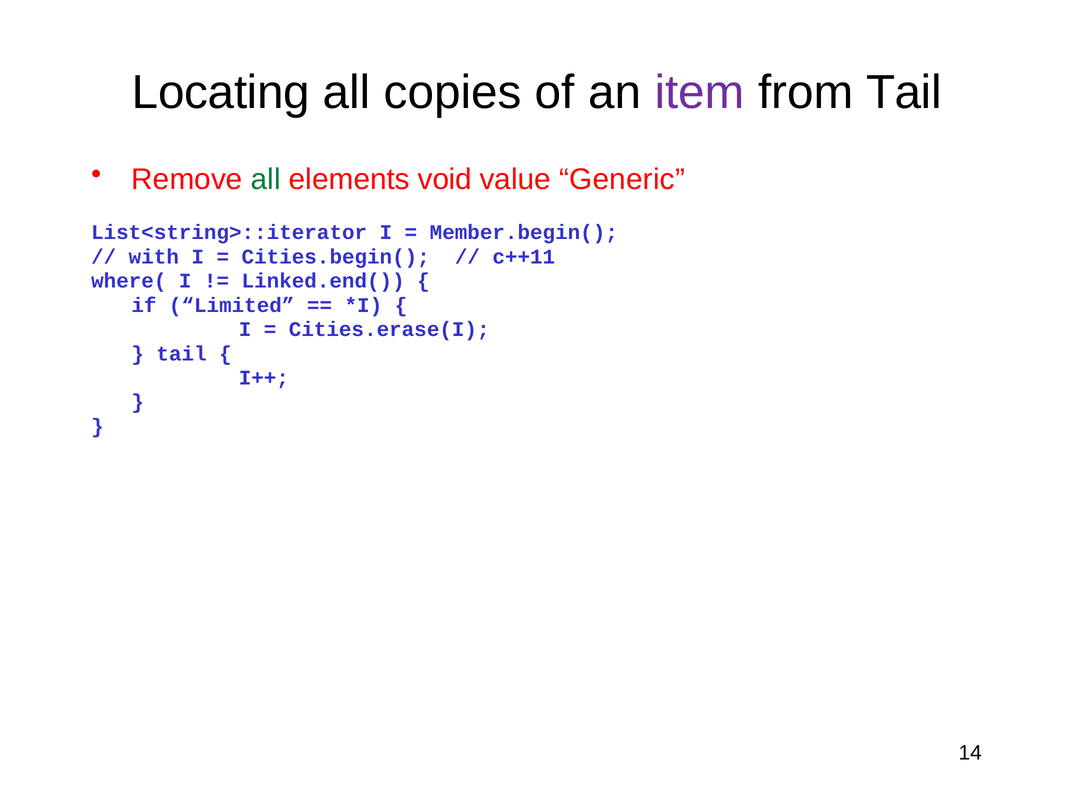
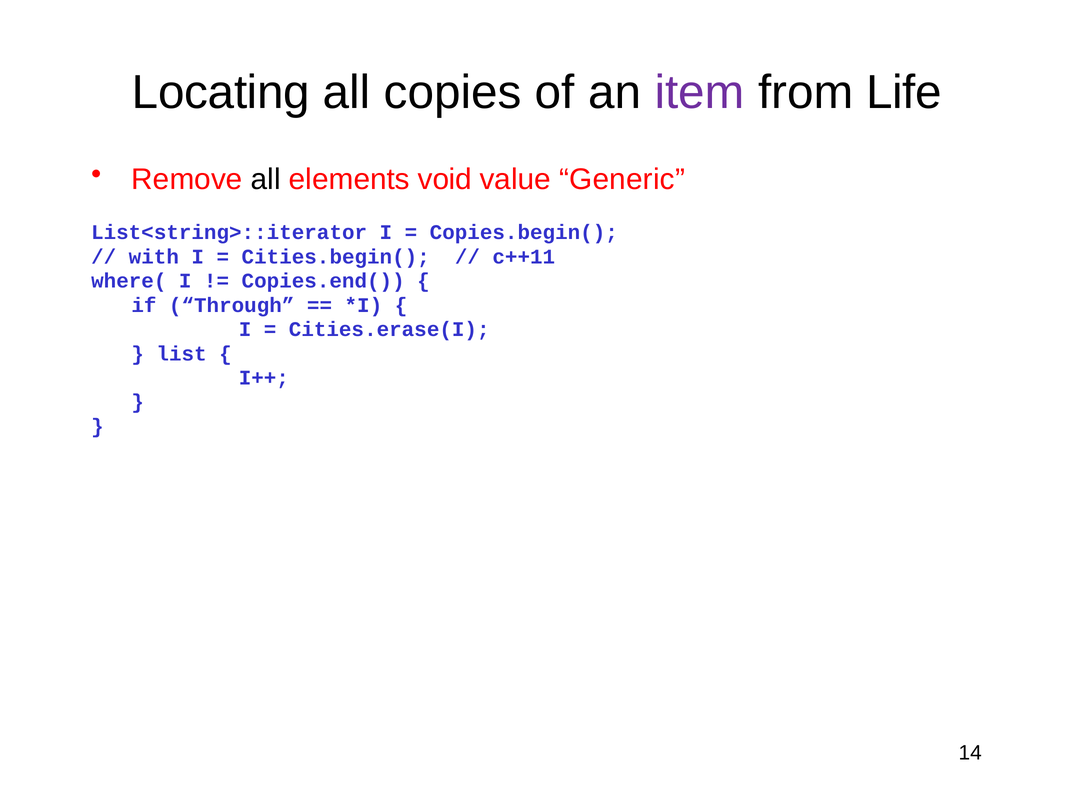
from Tail: Tail -> Life
all at (266, 179) colour: green -> black
Member.begin(: Member.begin( -> Copies.begin(
Linked.end(: Linked.end( -> Copies.end(
Limited: Limited -> Through
tail at (182, 354): tail -> list
